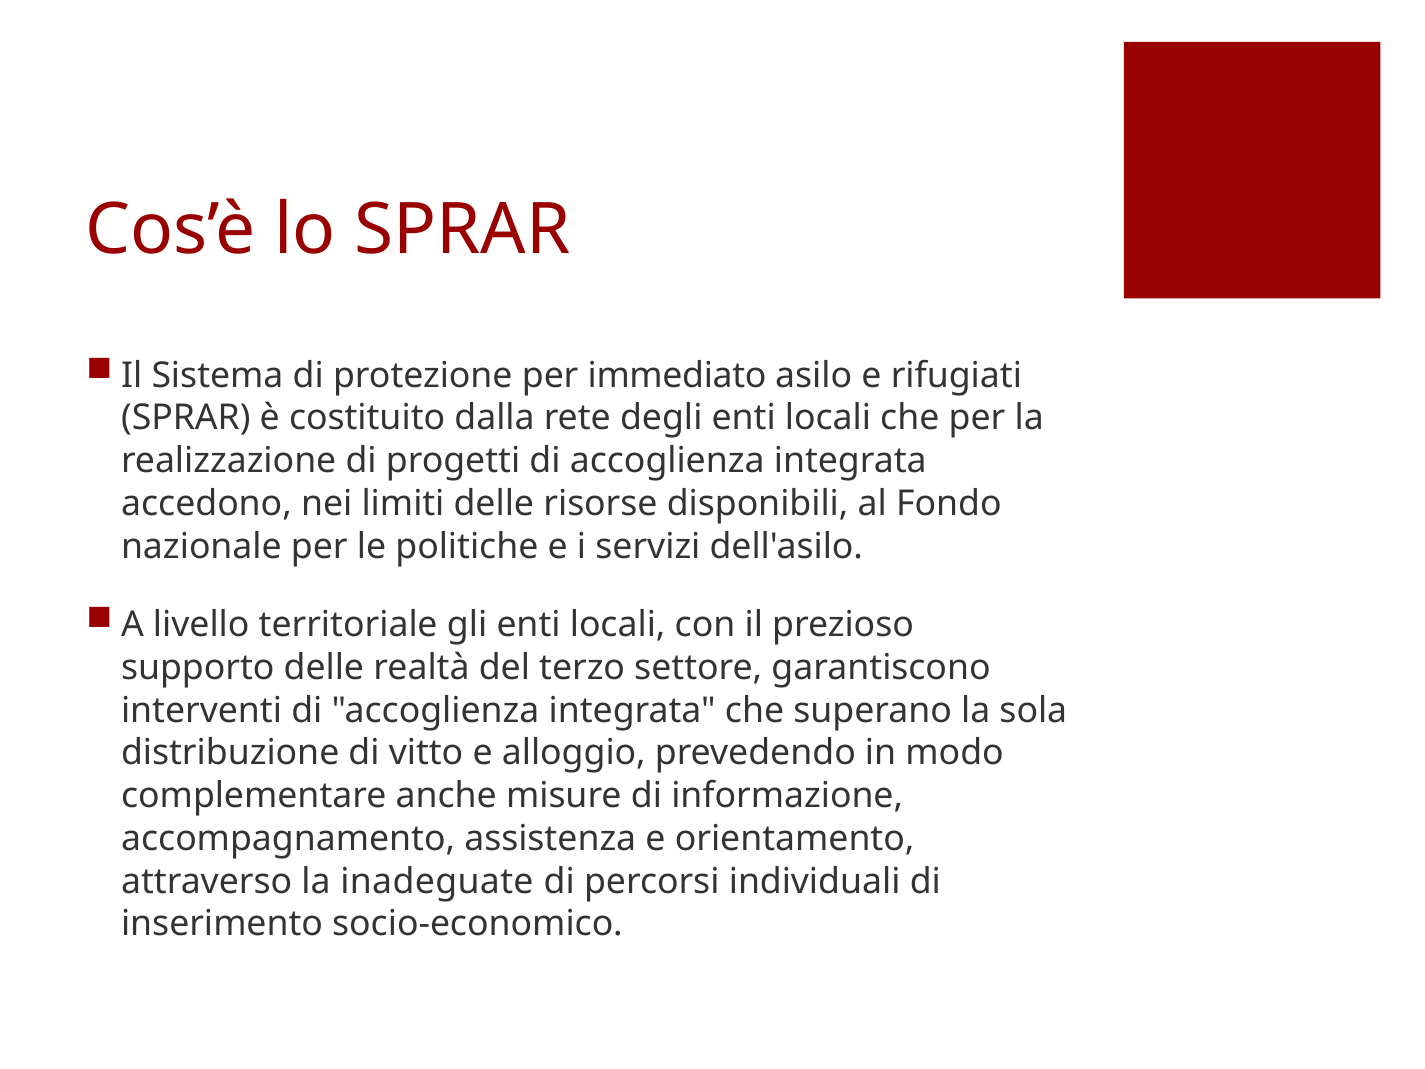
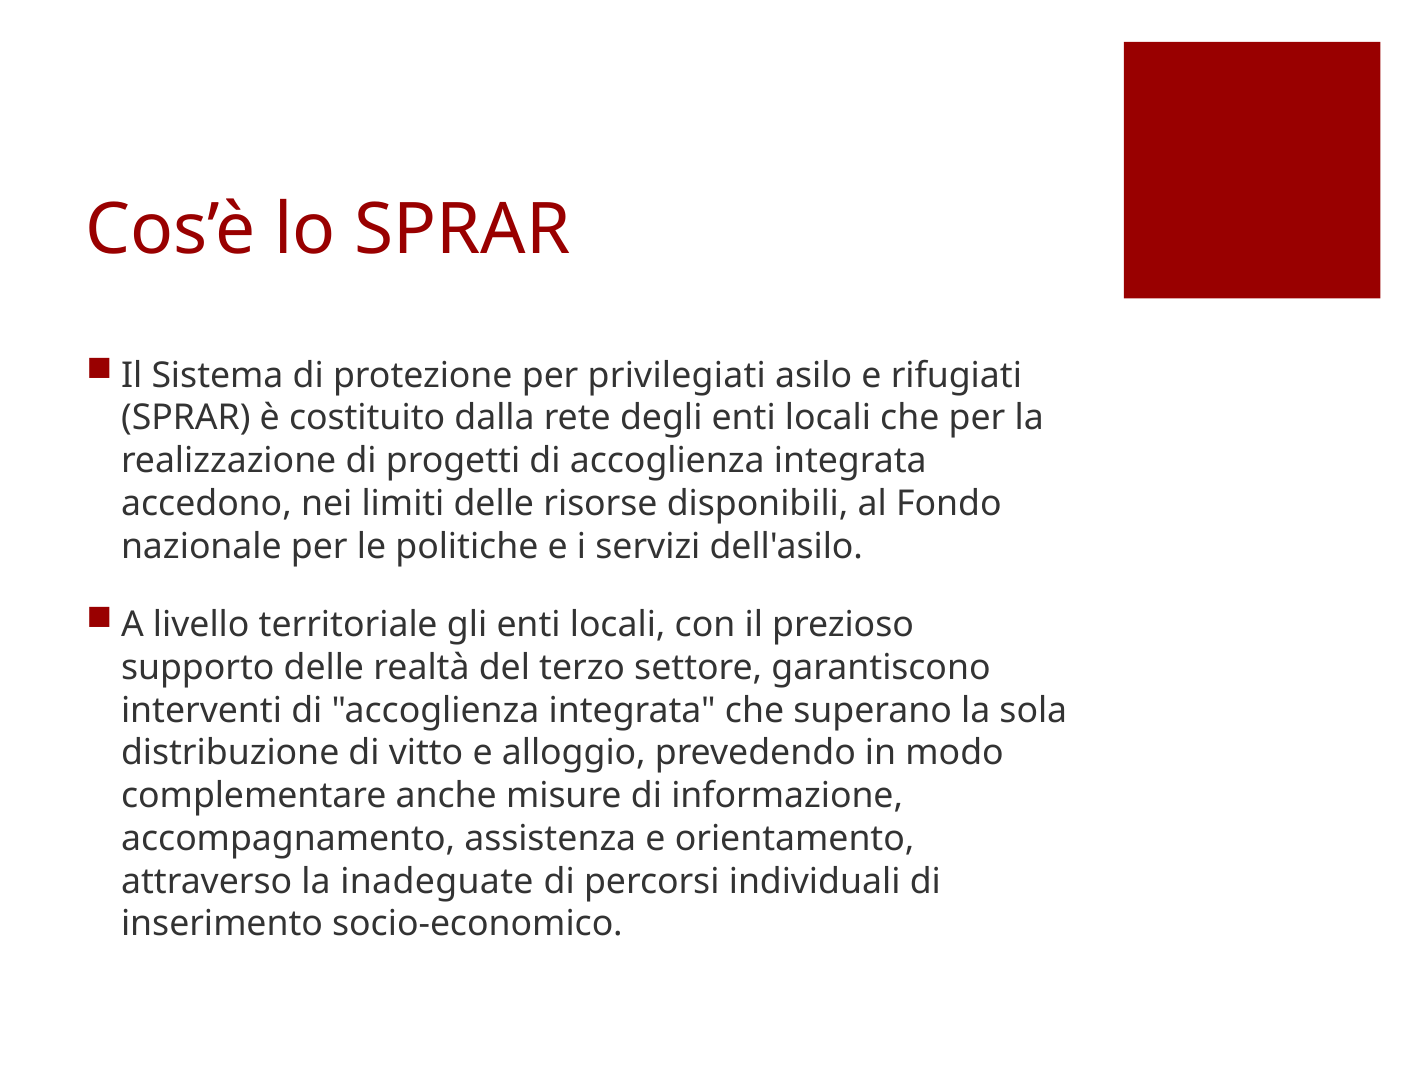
immediato: immediato -> privilegiati
